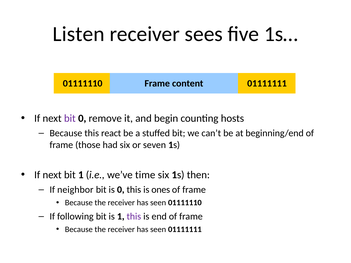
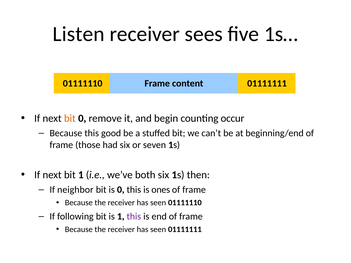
bit at (70, 118) colour: purple -> orange
hosts: hosts -> occur
react: react -> good
time: time -> both
